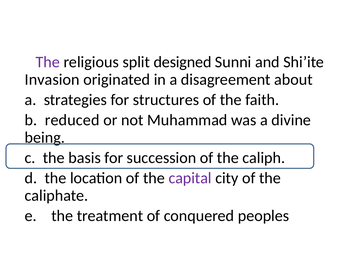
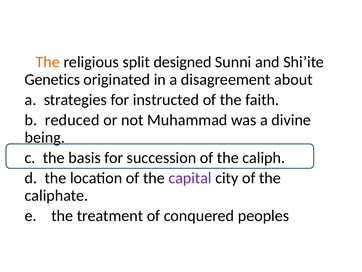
The at (48, 62) colour: purple -> orange
Invasion: Invasion -> Genetics
structures: structures -> instructed
